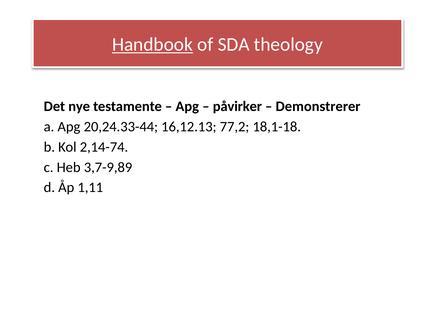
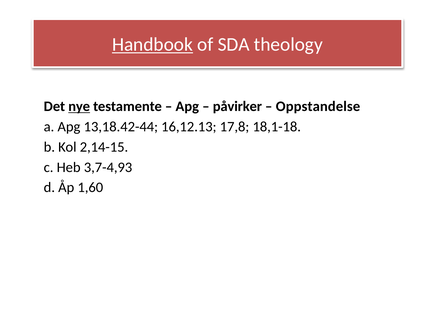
nye underline: none -> present
Demonstrerer: Demonstrerer -> Oppstandelse
20,24.33-44: 20,24.33-44 -> 13,18.42-44
77,2: 77,2 -> 17,8
2,14-74: 2,14-74 -> 2,14-15
3,7-9,89: 3,7-9,89 -> 3,7-4,93
1,11: 1,11 -> 1,60
